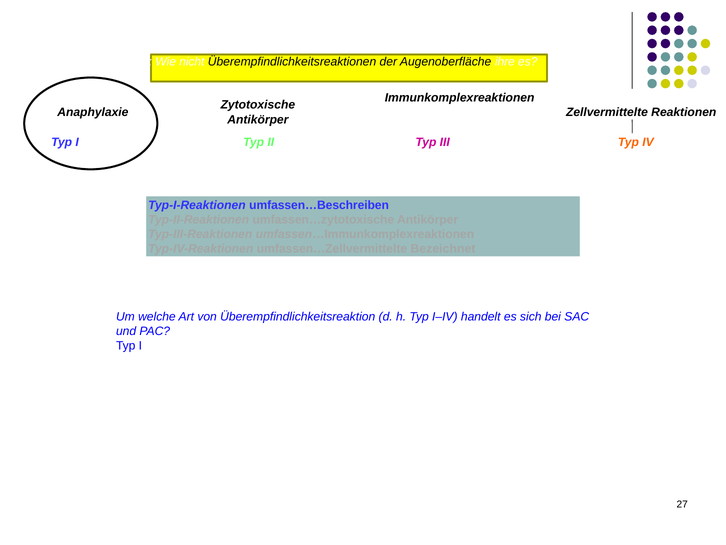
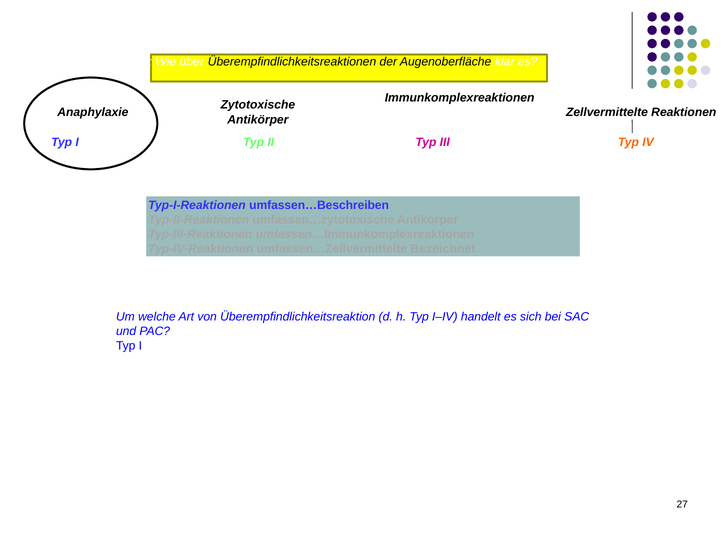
nicht: nicht -> über
ihre: ihre -> klar
